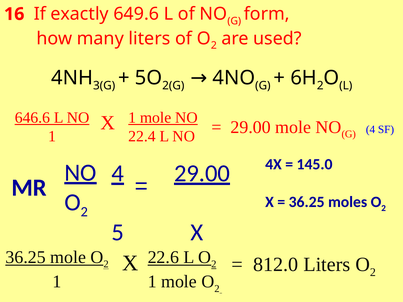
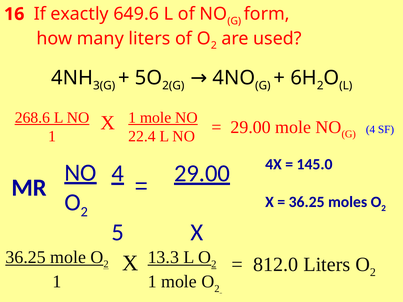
646.6: 646.6 -> 268.6
22.6: 22.6 -> 13.3
